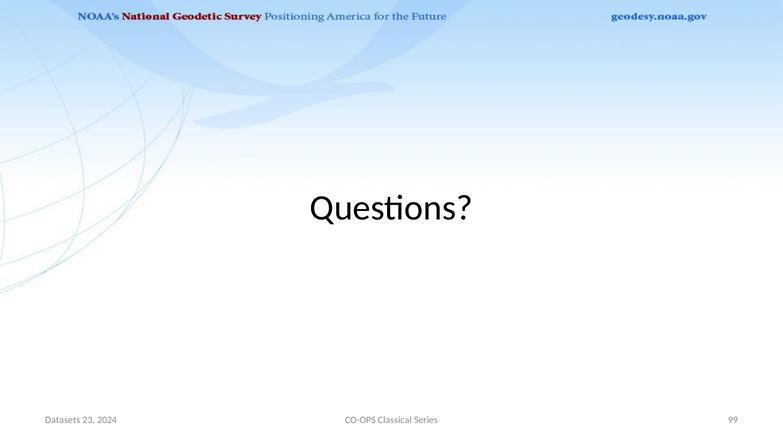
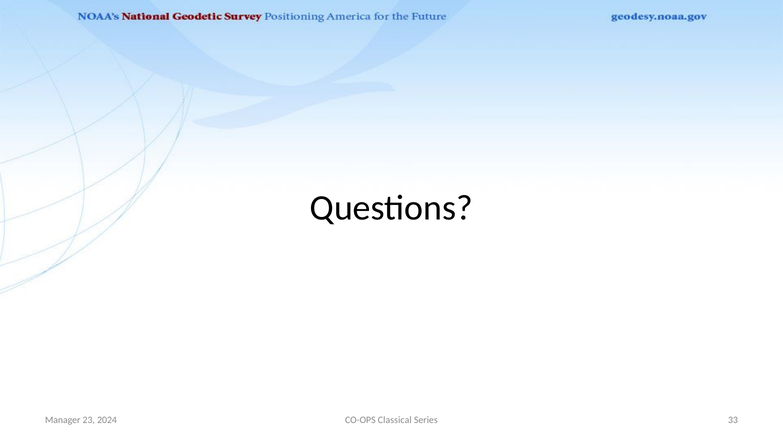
Datasets: Datasets -> Manager
99: 99 -> 33
